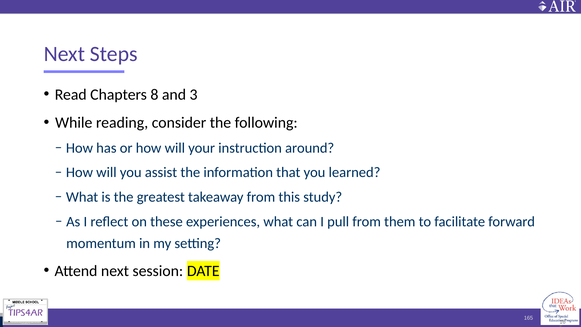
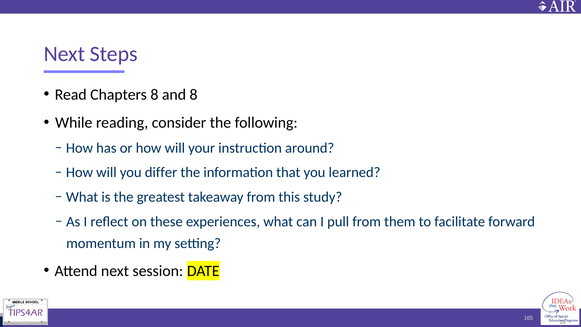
and 3: 3 -> 8
assist: assist -> differ
